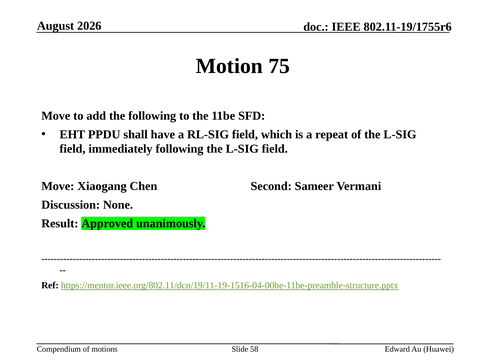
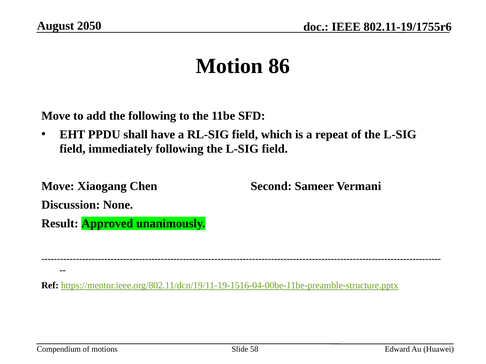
2026: 2026 -> 2050
75: 75 -> 86
